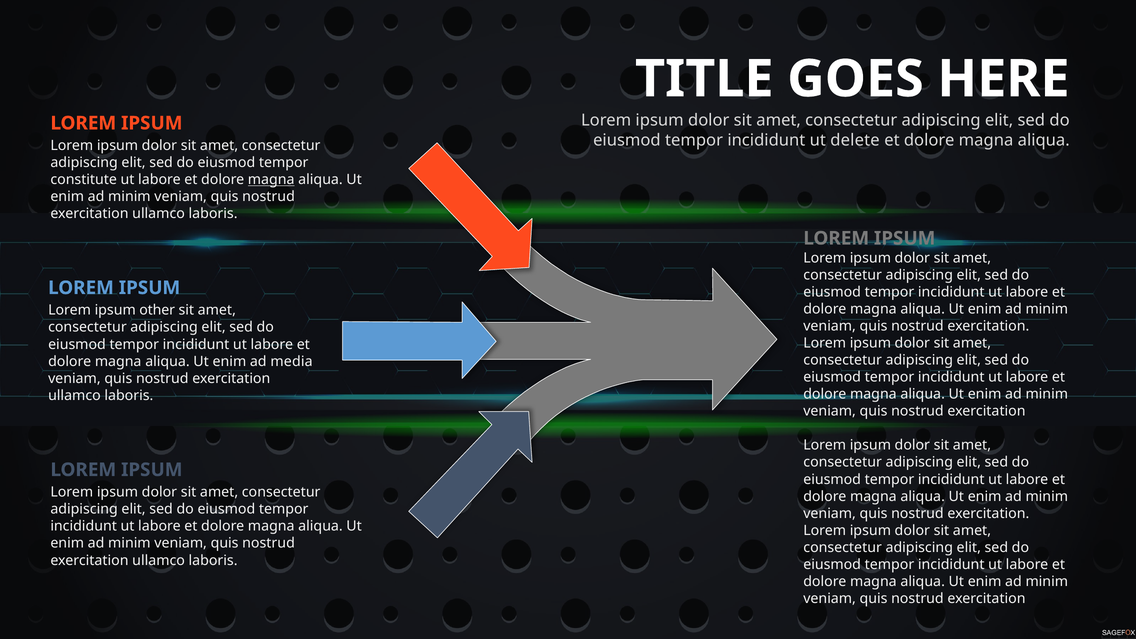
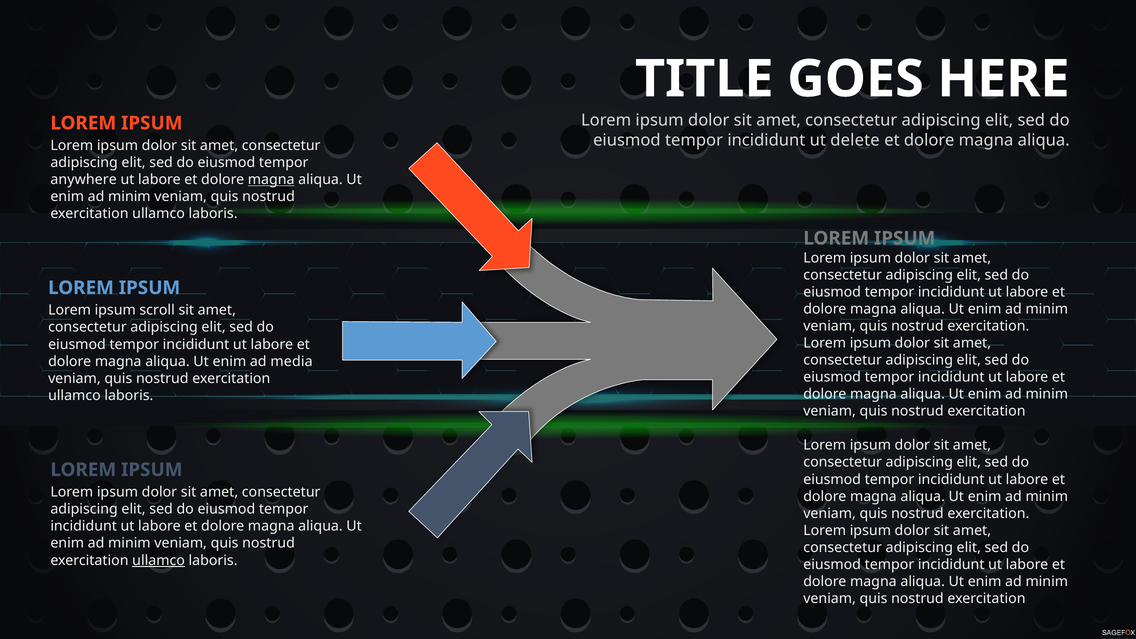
constitute: constitute -> anywhere
other: other -> scroll
ullamco at (159, 560) underline: none -> present
